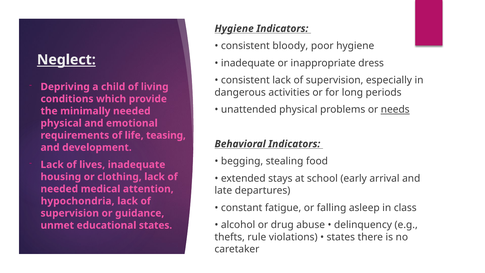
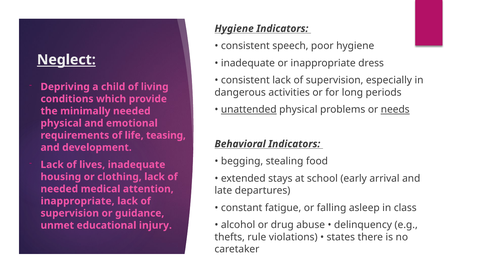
bloody: bloody -> speech
unattended underline: none -> present
hypochondria at (78, 201): hypochondria -> inappropriate
educational states: states -> injury
